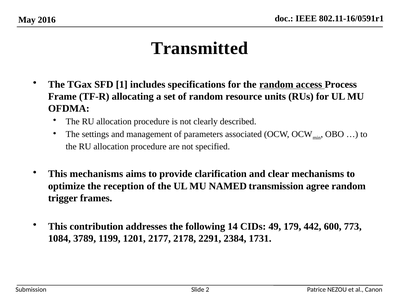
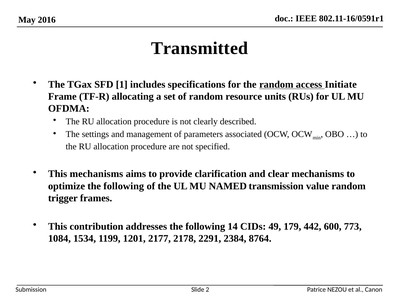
Process: Process -> Initiate
optimize the reception: reception -> following
agree: agree -> value
3789: 3789 -> 1534
1731: 1731 -> 8764
